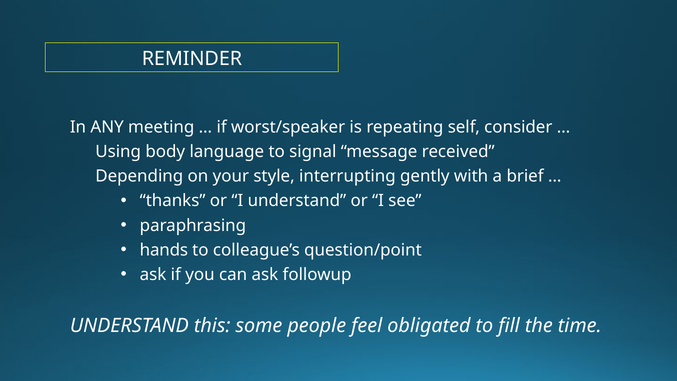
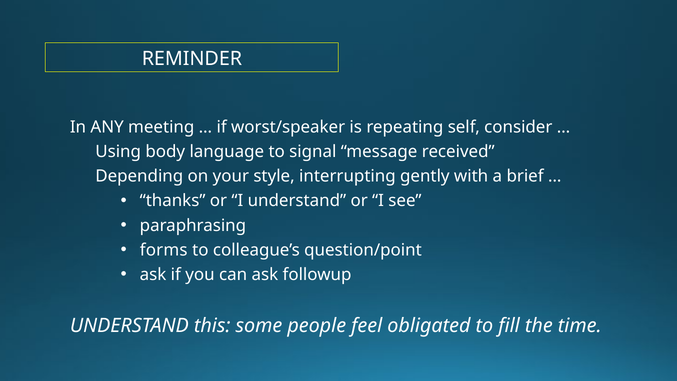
hands: hands -> forms
